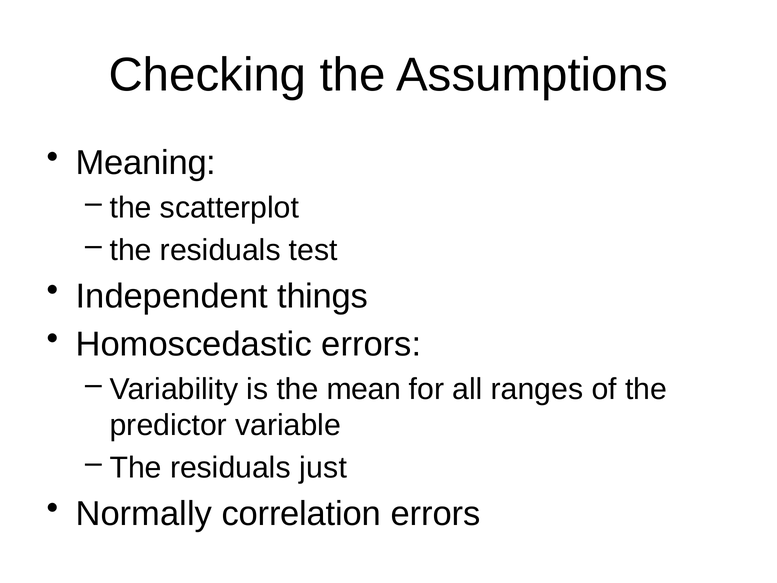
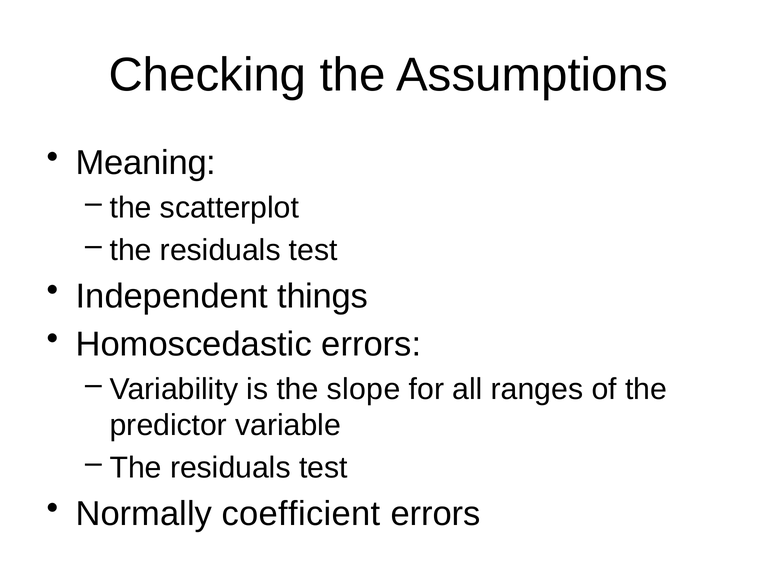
mean: mean -> slope
just at (323, 468): just -> test
correlation: correlation -> coefficient
